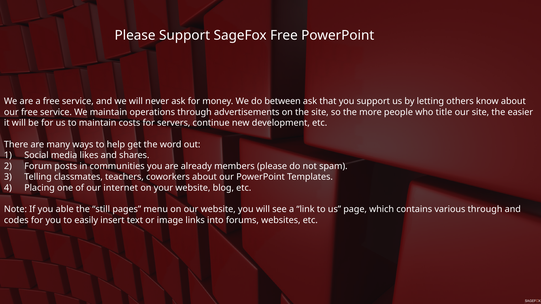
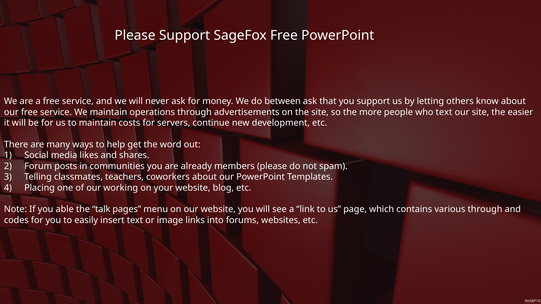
who title: title -> text
internet: internet -> working
still: still -> talk
